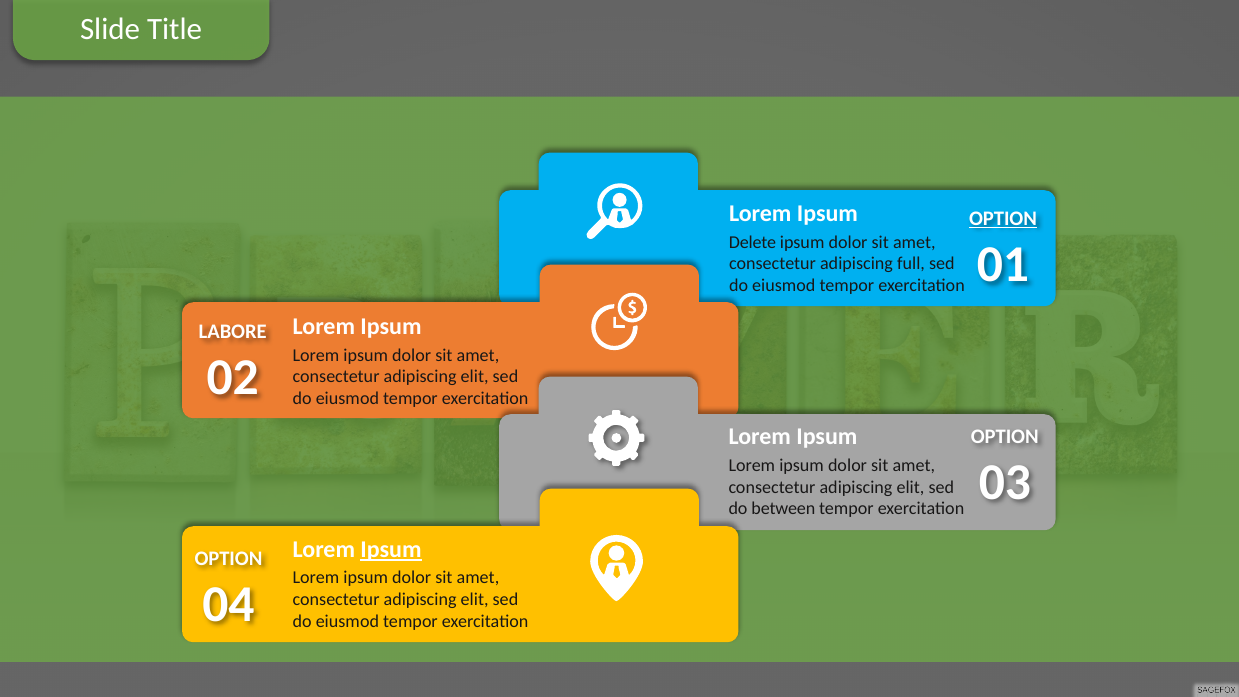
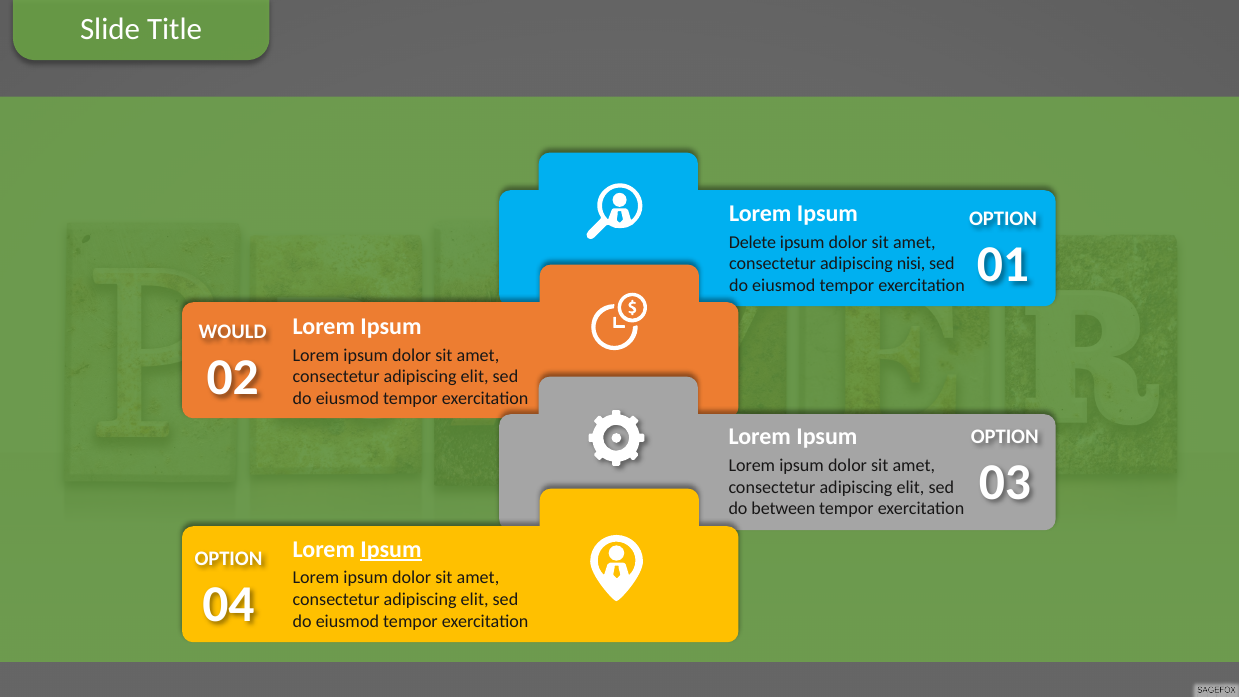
OPTION at (1003, 219) underline: present -> none
full: full -> nisi
LABORE: LABORE -> WOULD
